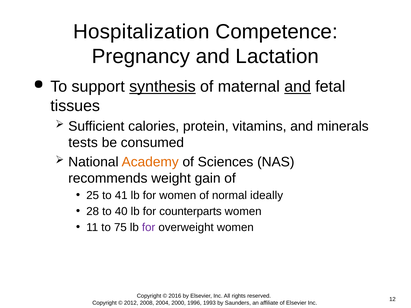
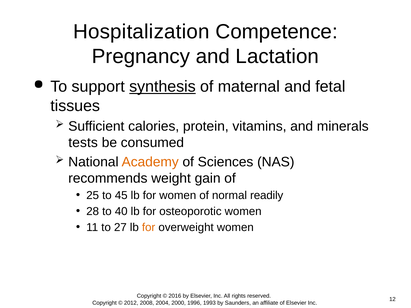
and at (298, 87) underline: present -> none
41: 41 -> 45
ideally: ideally -> readily
counterparts: counterparts -> osteoporotic
75: 75 -> 27
for at (149, 228) colour: purple -> orange
